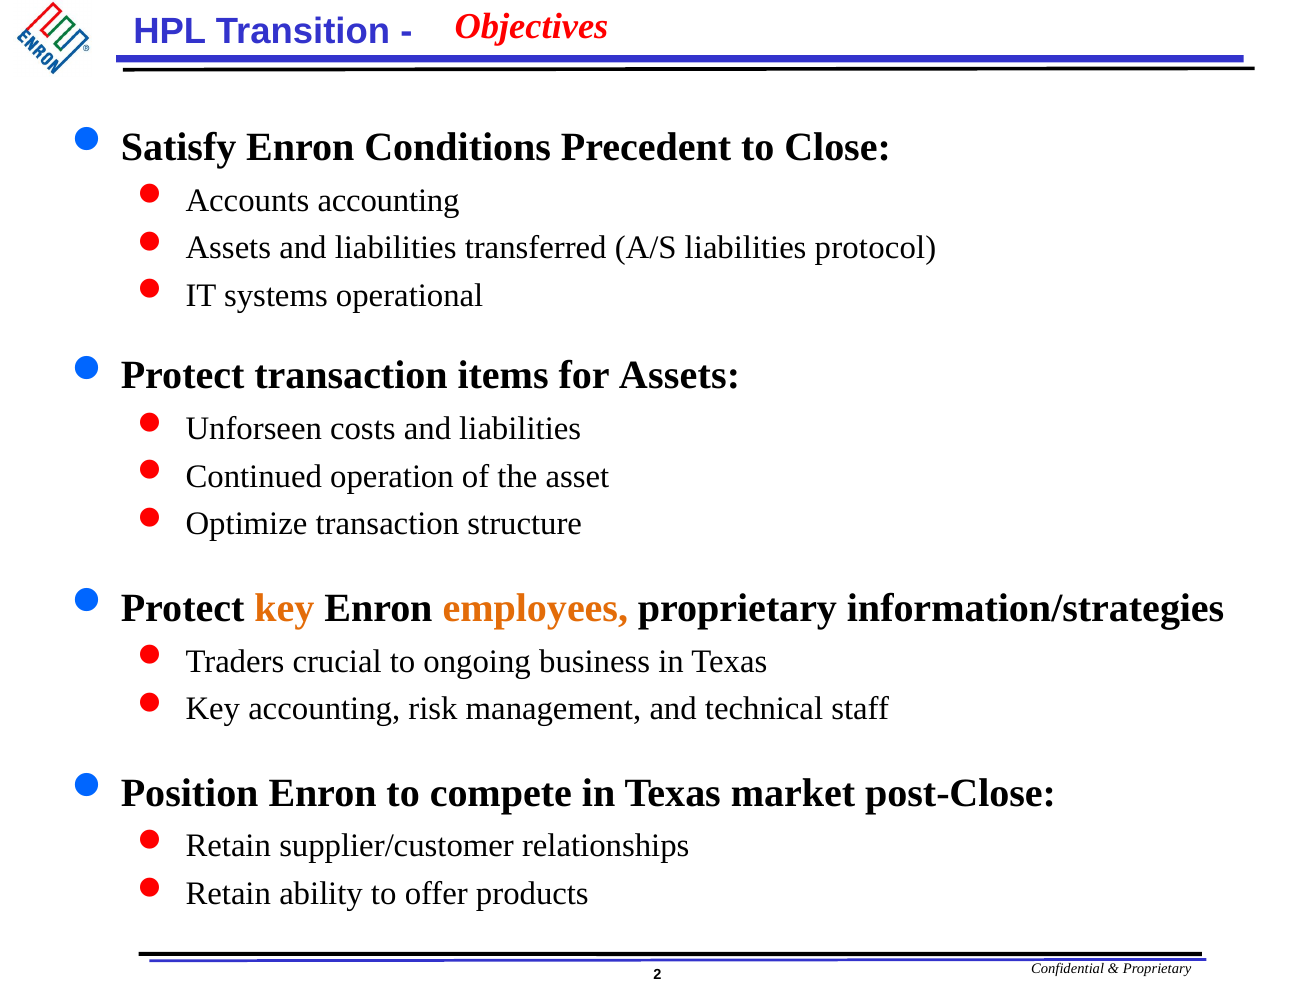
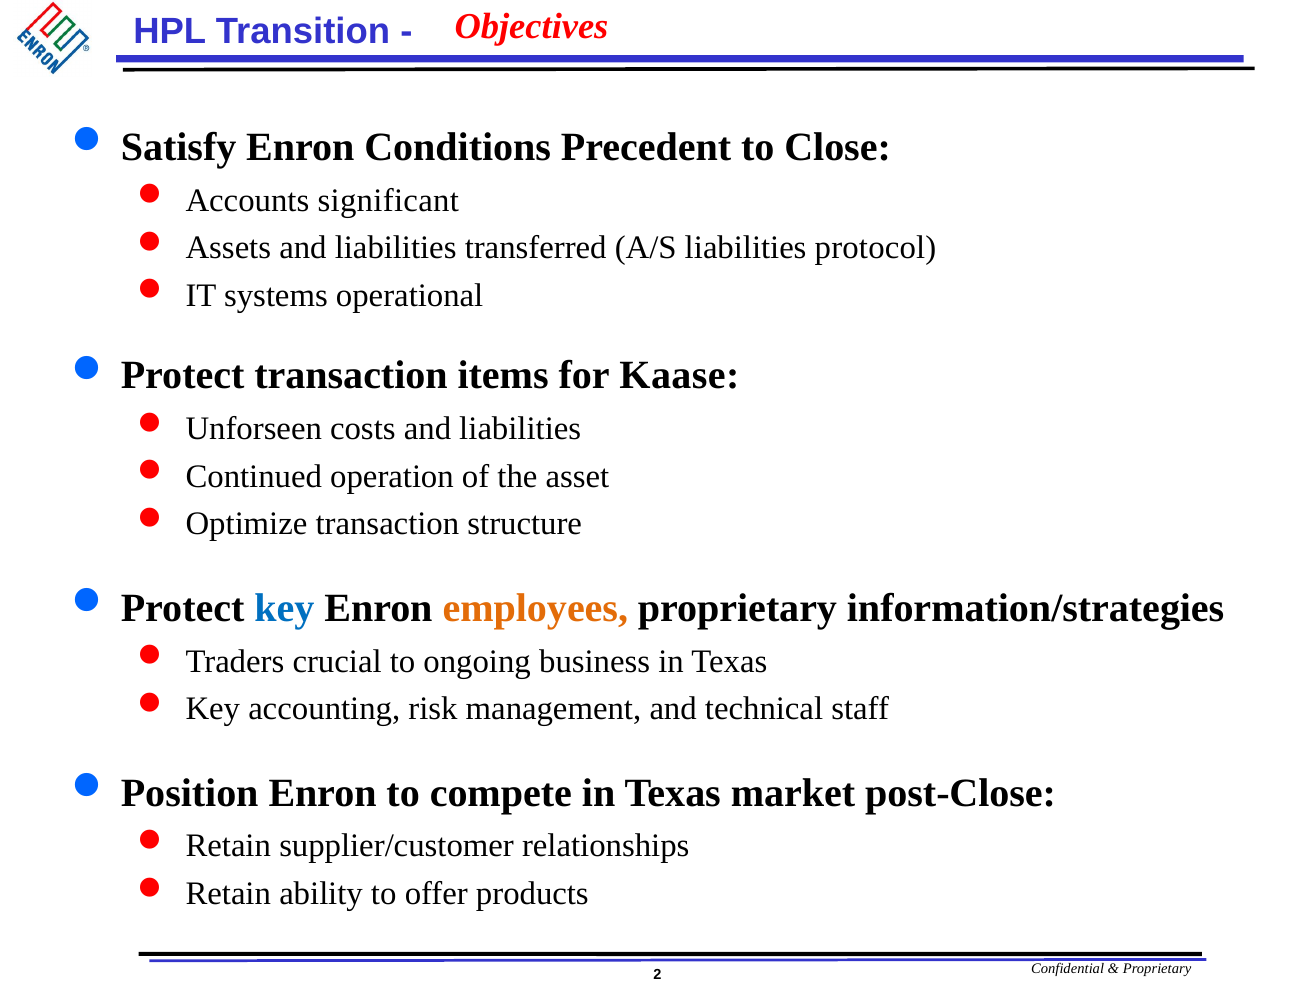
Accounts accounting: accounting -> significant
for Assets: Assets -> Kaase
key at (284, 608) colour: orange -> blue
